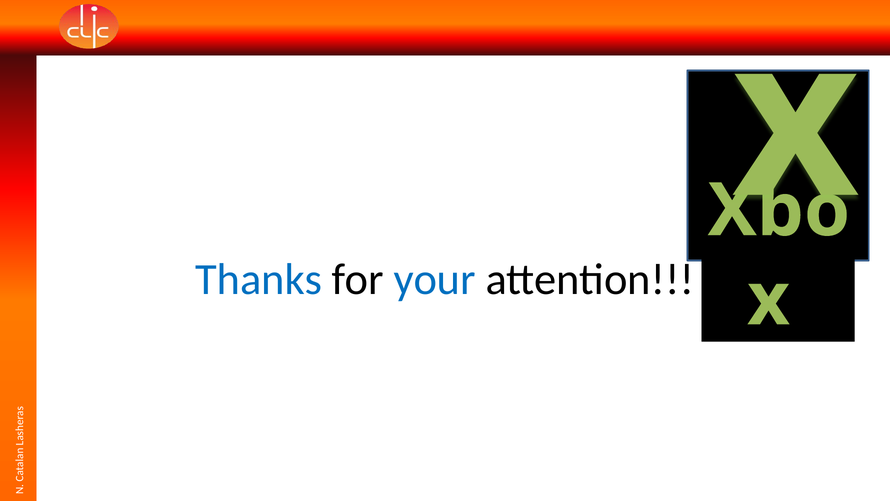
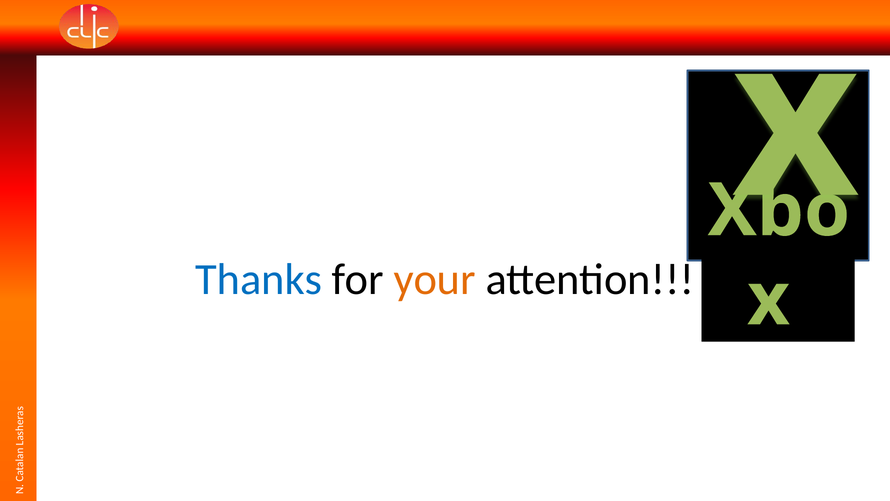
your colour: blue -> orange
